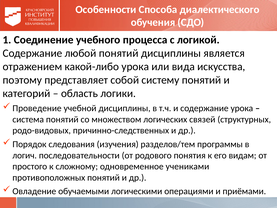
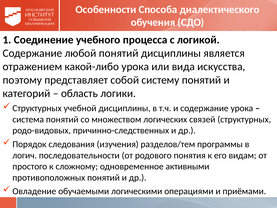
Проведение at (37, 108): Проведение -> Структурных
учениками: учениками -> активными
